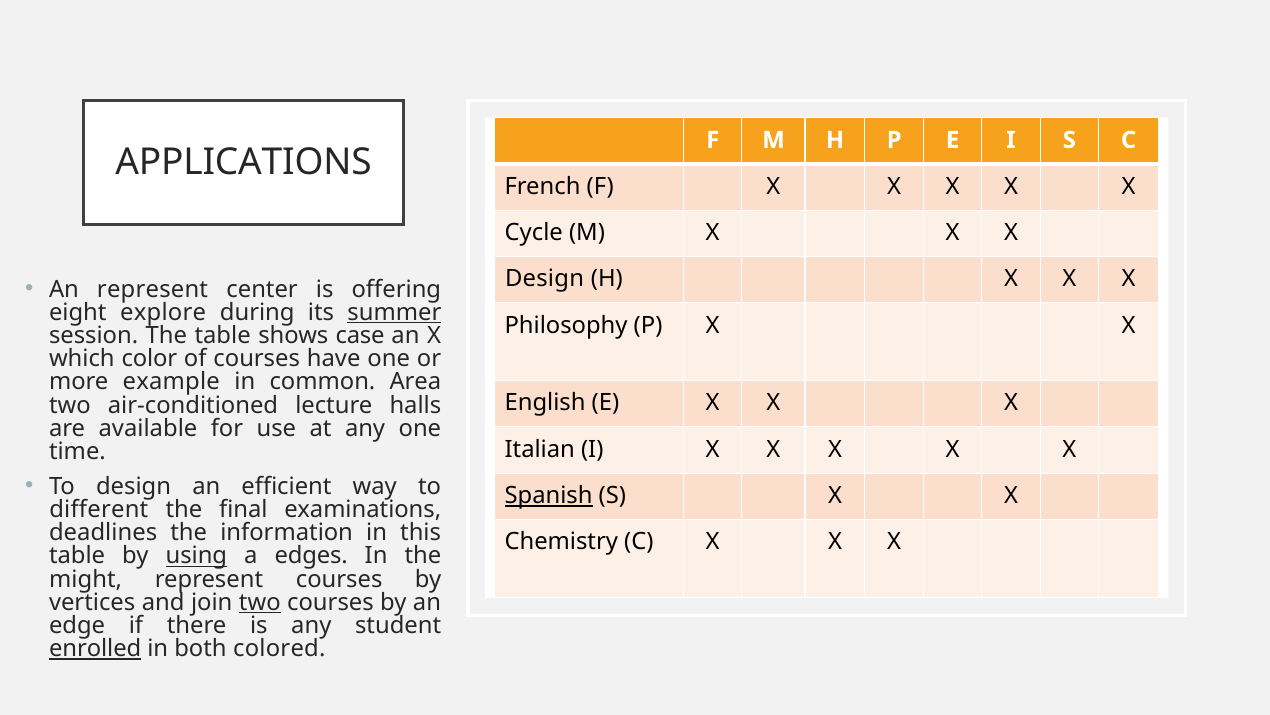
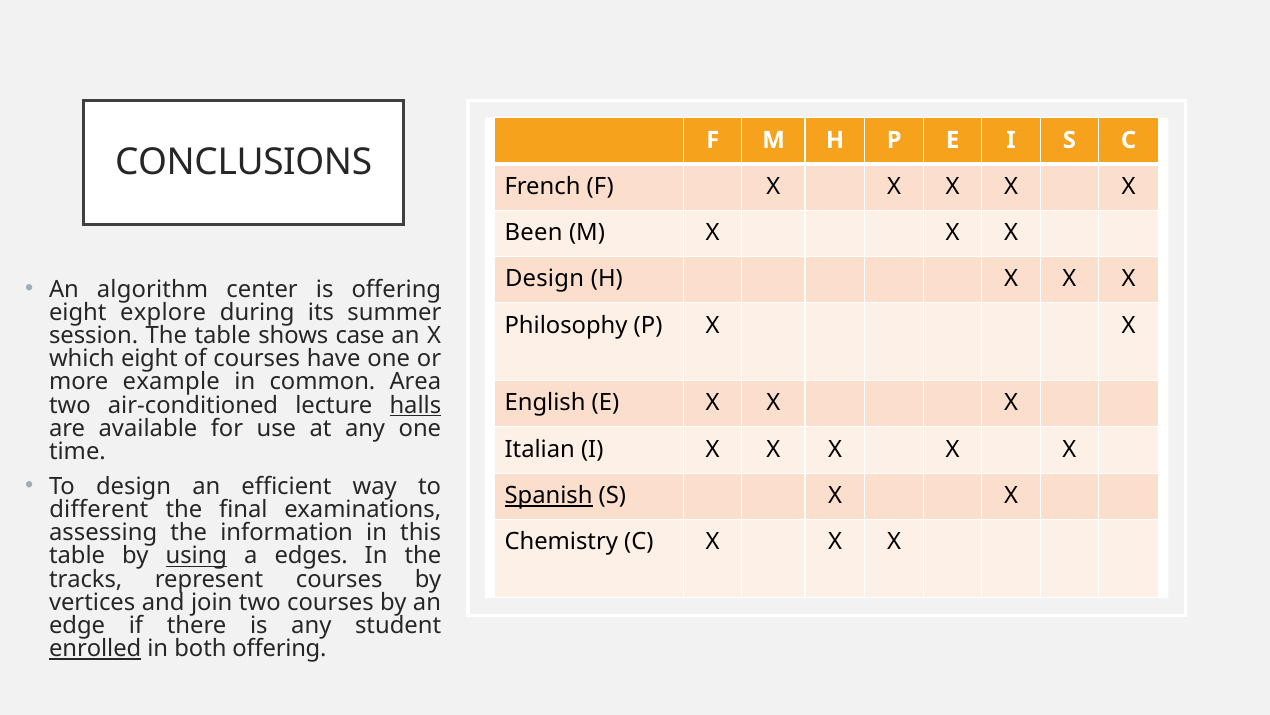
APPLICATIONS: APPLICATIONS -> CONCLUSIONS
Cycle: Cycle -> Been
An represent: represent -> algorithm
summer underline: present -> none
which color: color -> eight
halls underline: none -> present
deadlines: deadlines -> assessing
might: might -> tracks
two at (260, 602) underline: present -> none
both colored: colored -> offering
